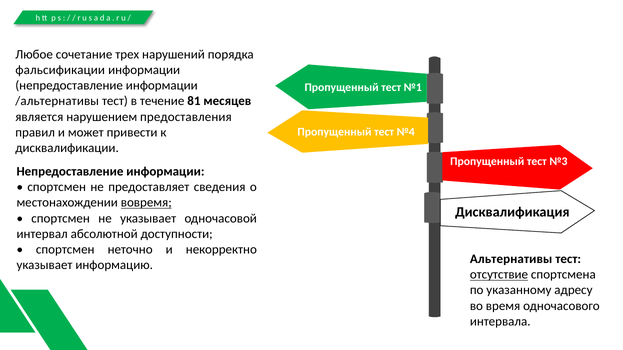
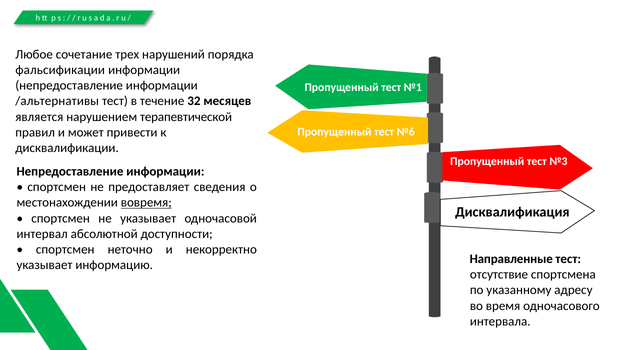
81: 81 -> 32
предоставления: предоставления -> терапевтической
№4: №4 -> №6
Альтернативы: Альтернативы -> Направленные
отсутствие underline: present -> none
